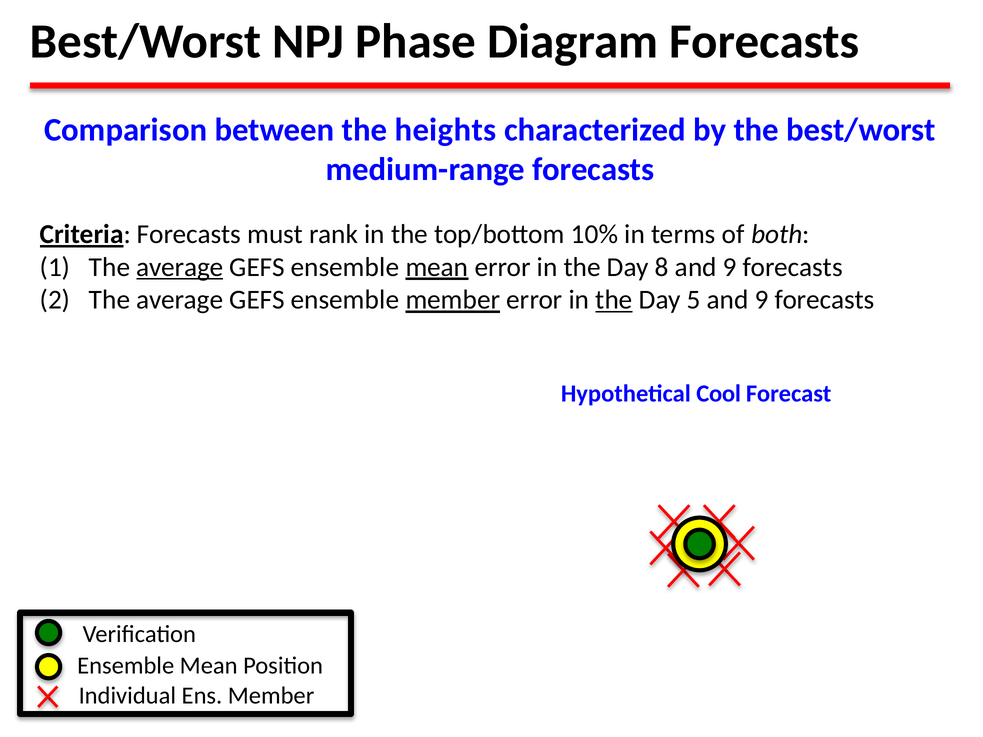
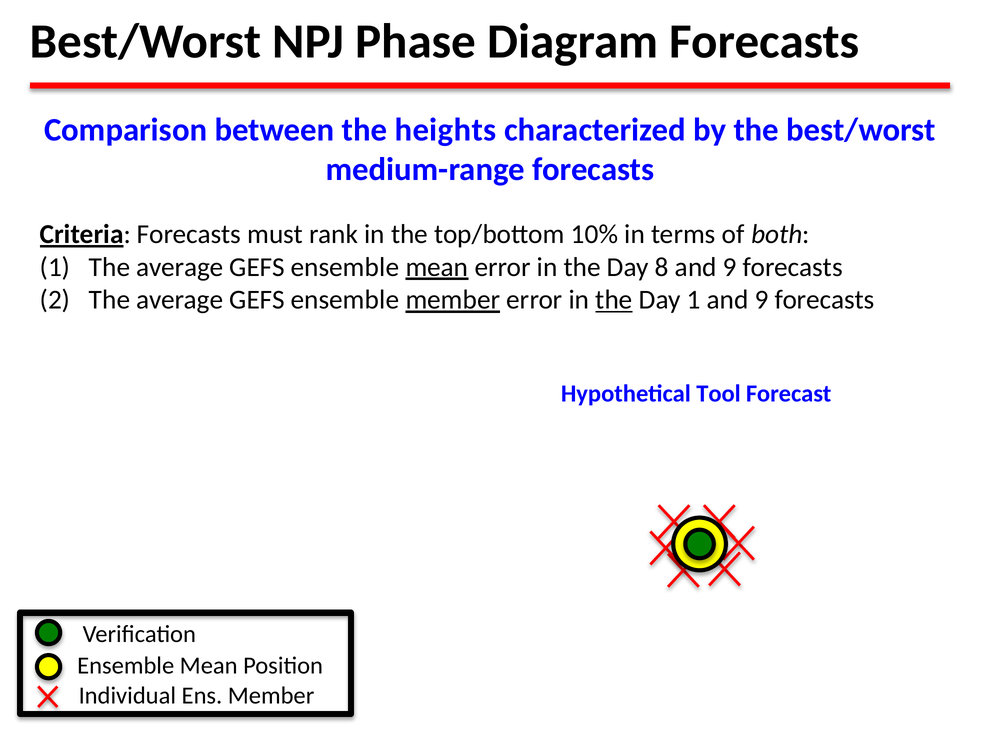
average at (180, 267) underline: present -> none
Day 5: 5 -> 1
Cool: Cool -> Tool
